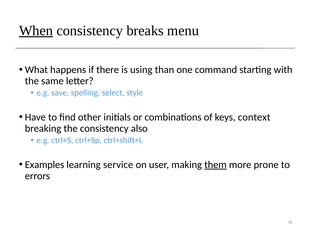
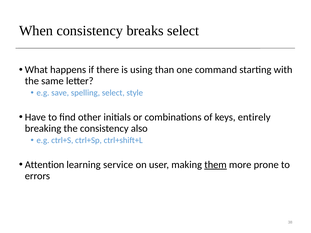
When underline: present -> none
breaks menu: menu -> select
context: context -> entirely
Examples: Examples -> Attention
